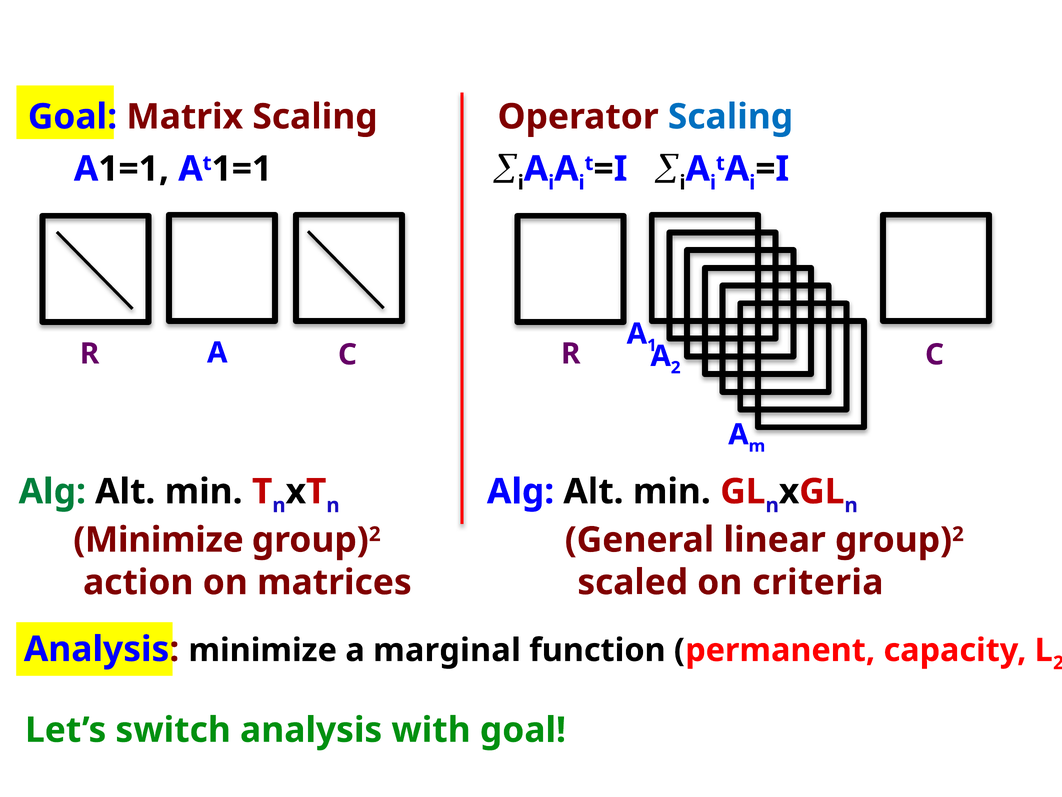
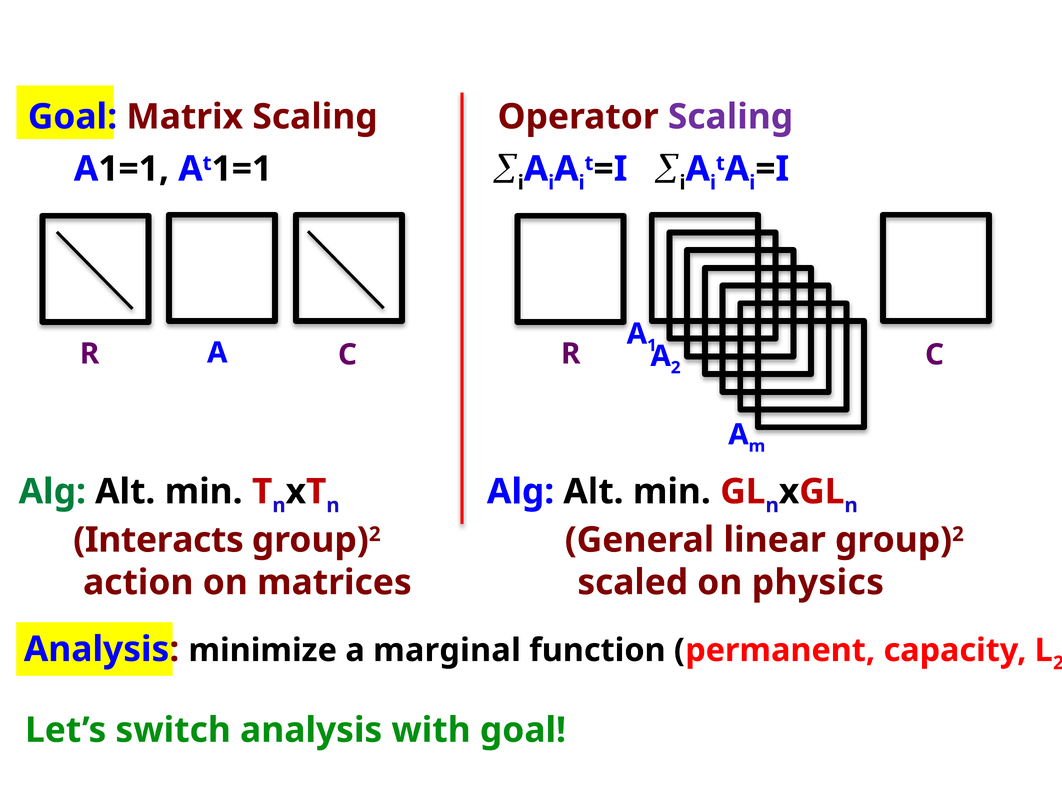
Scaling at (730, 117) colour: blue -> purple
Minimize at (158, 540): Minimize -> Interacts
criteria: criteria -> physics
